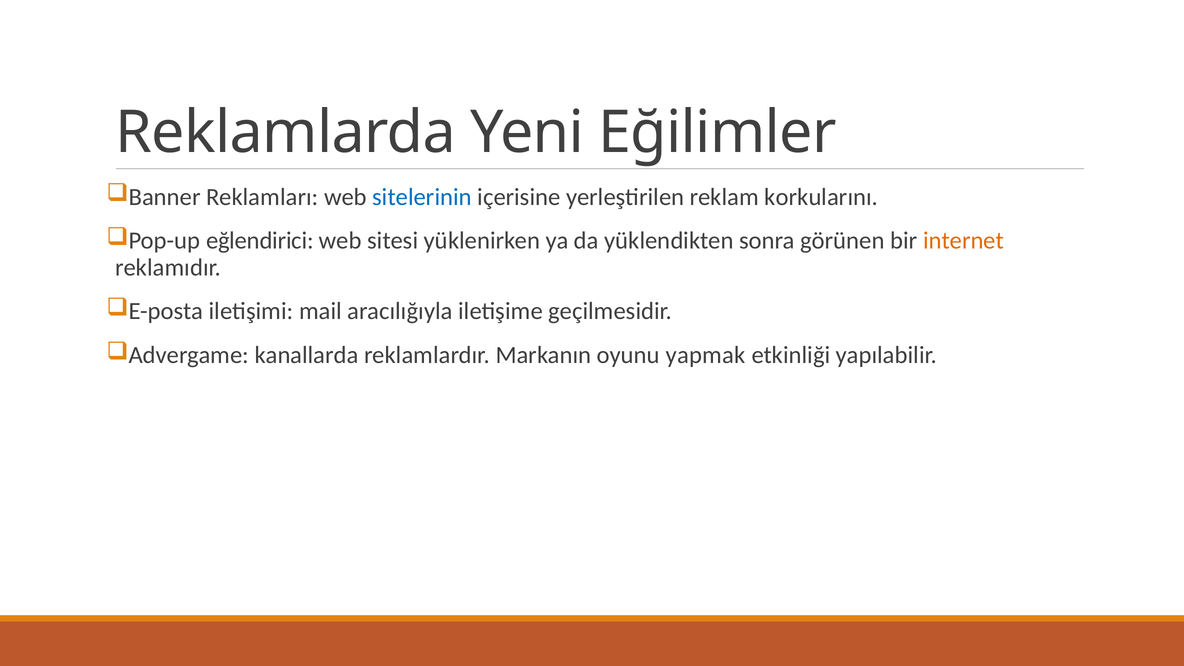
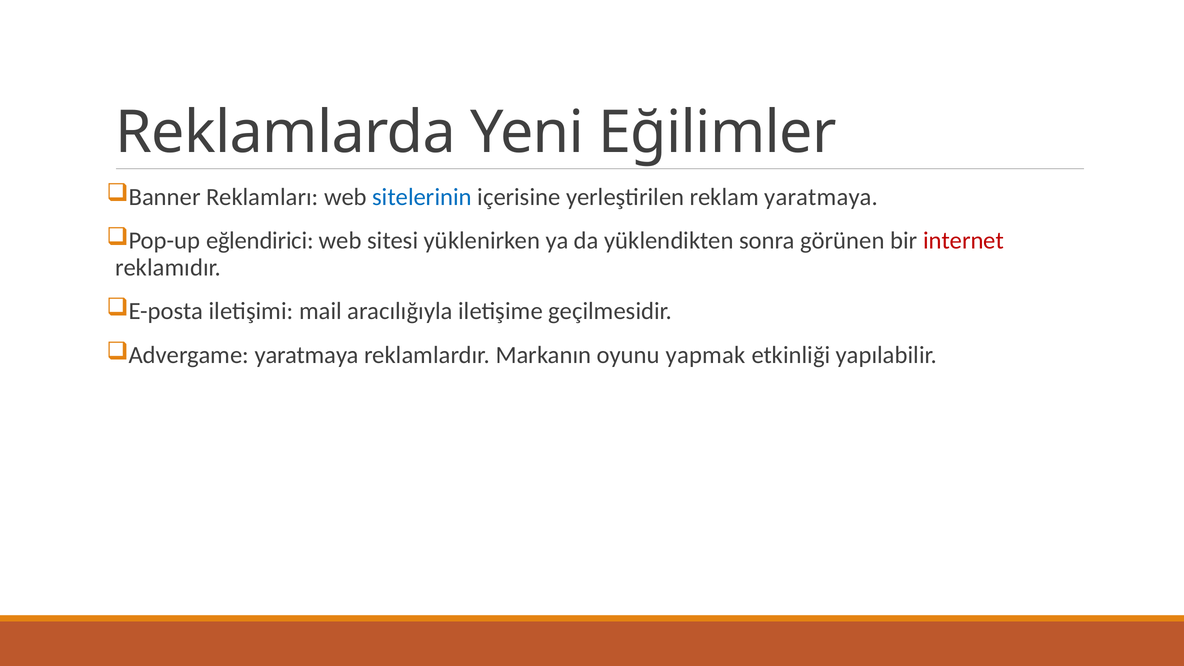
reklam korkularını: korkularını -> yaratmaya
internet colour: orange -> red
Advergame kanallarda: kanallarda -> yaratmaya
